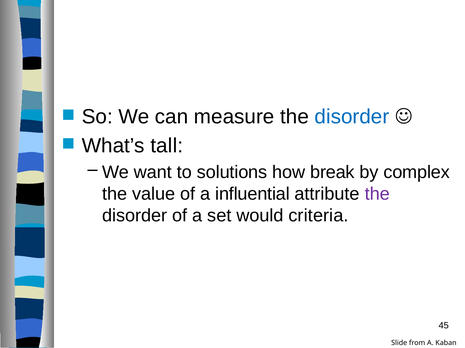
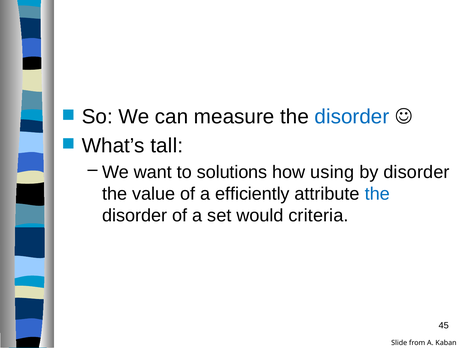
break: break -> using
by complex: complex -> disorder
influential: influential -> efficiently
the at (377, 194) colour: purple -> blue
